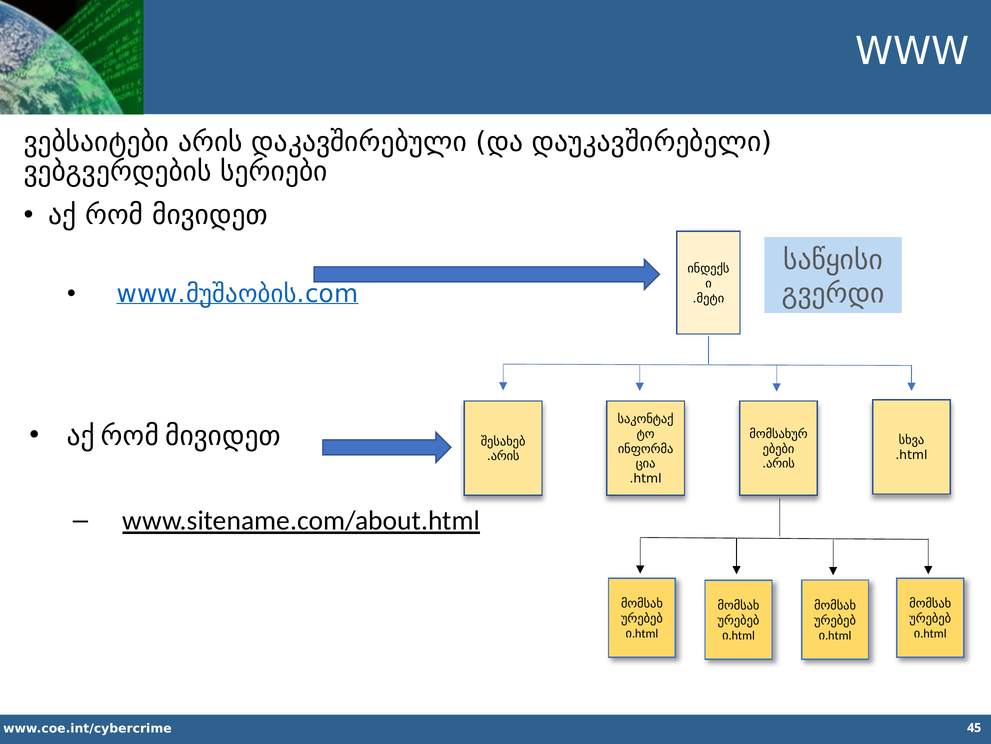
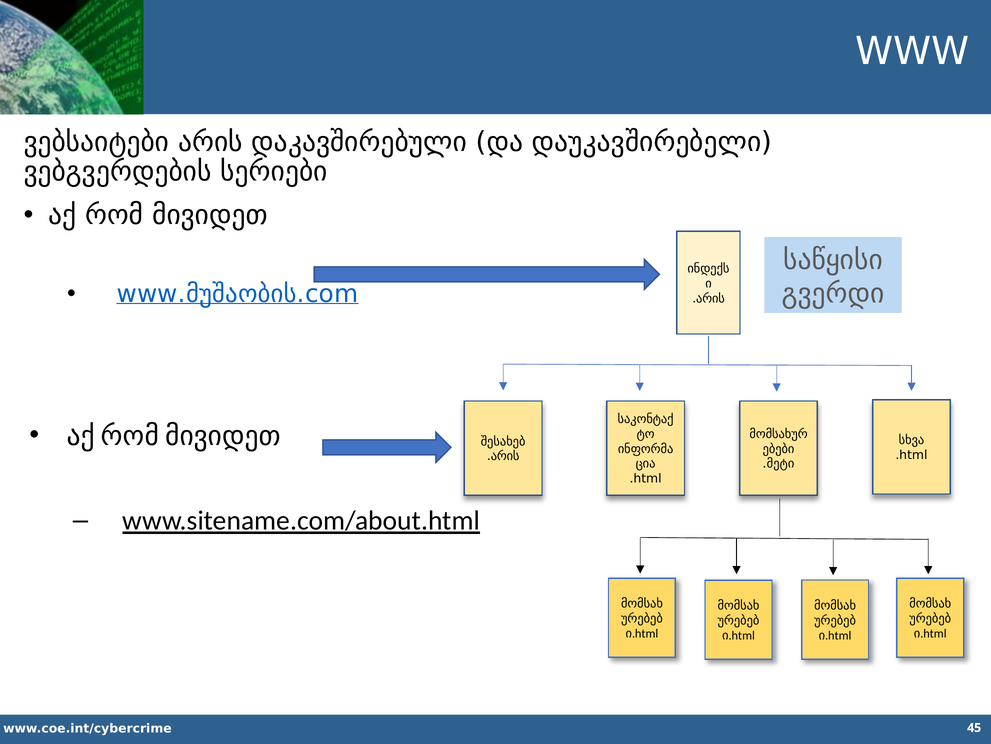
.მეტი at (708, 298): .მეტი -> .არის
.არის at (779, 463): .არის -> .მეტი
